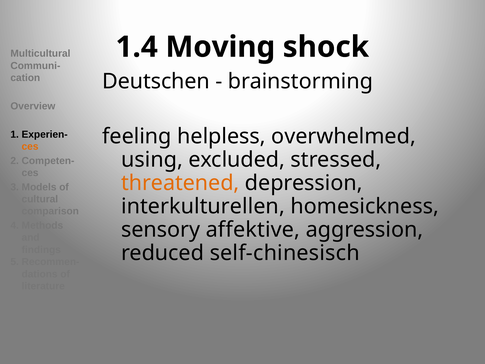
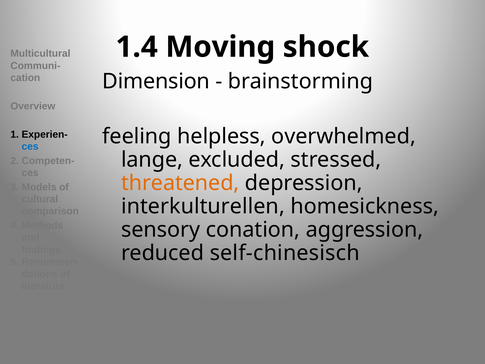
Deutschen: Deutschen -> Dimension
ces at (30, 147) colour: orange -> blue
using: using -> lange
affektive: affektive -> conation
